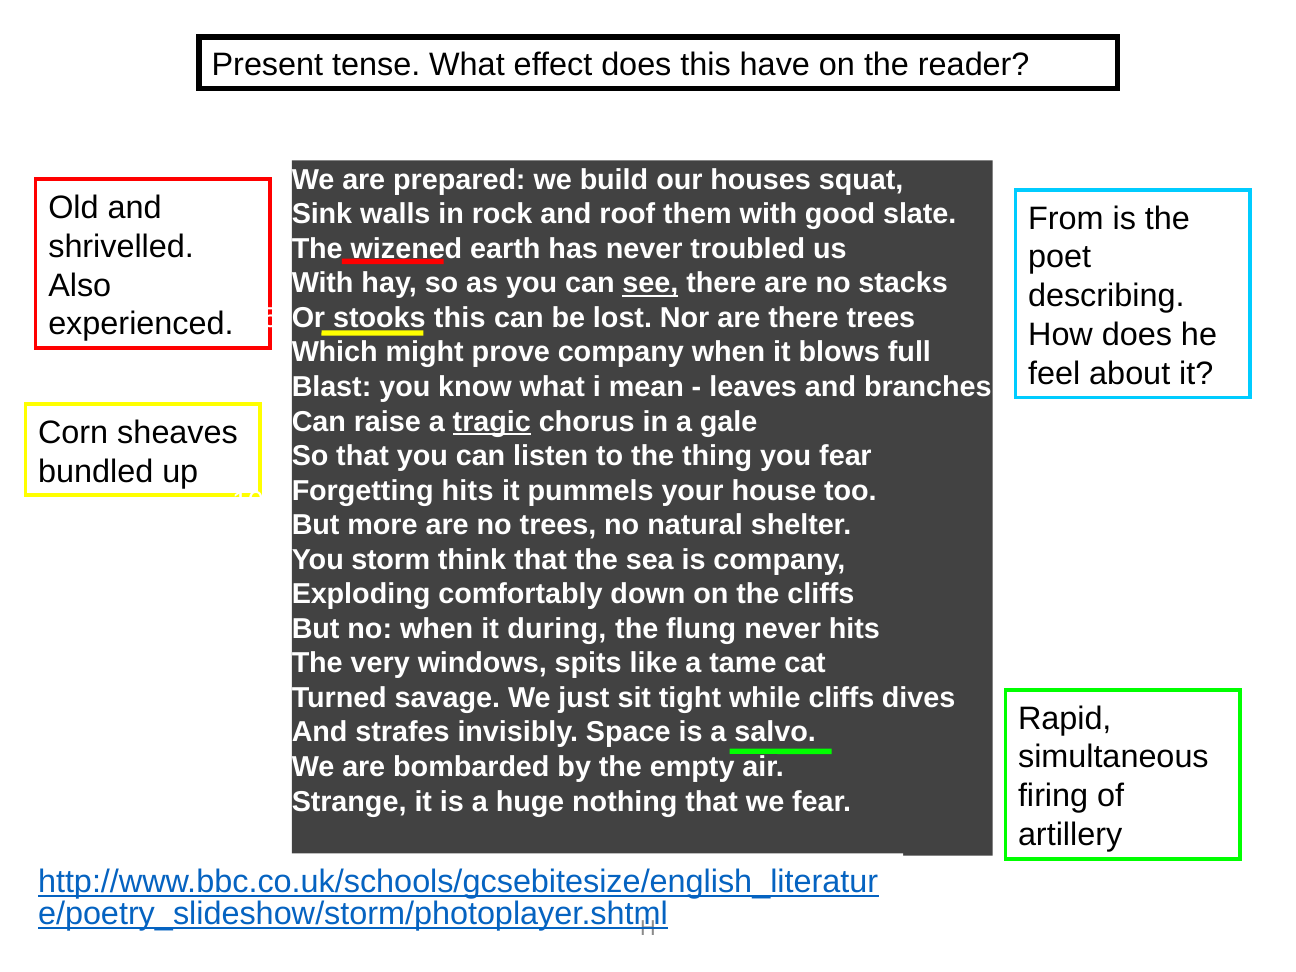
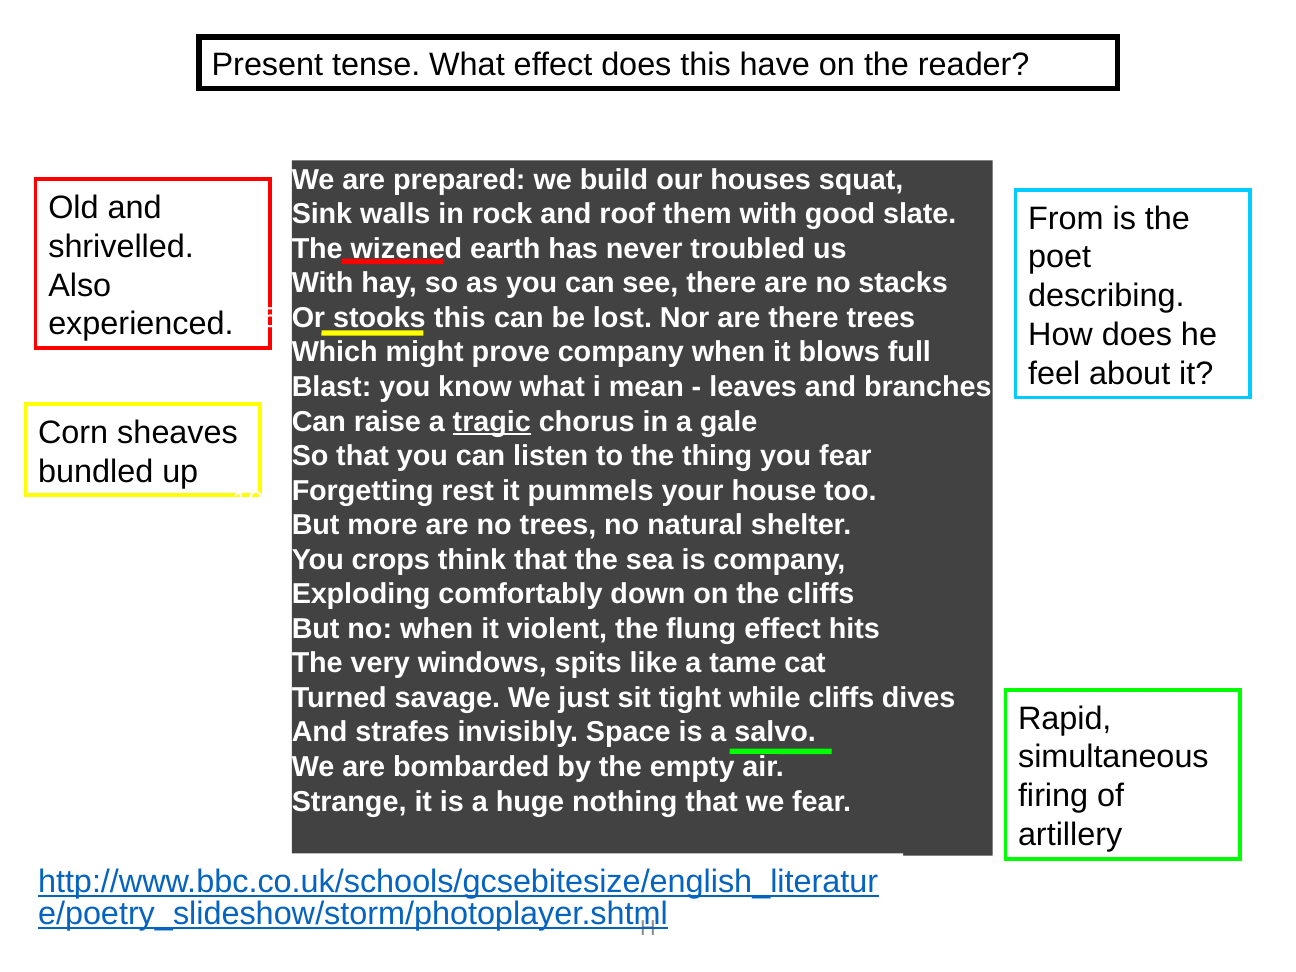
see underline: present -> none
Forgetting hits: hits -> rest
You storm: storm -> crops
during: during -> violent
flung never: never -> effect
